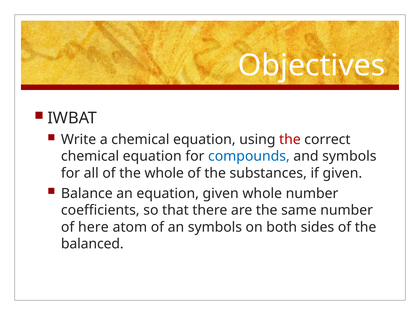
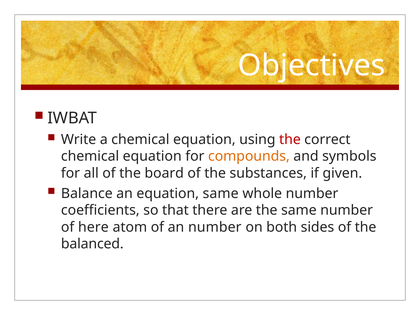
compounds colour: blue -> orange
the whole: whole -> board
equation given: given -> same
an symbols: symbols -> number
